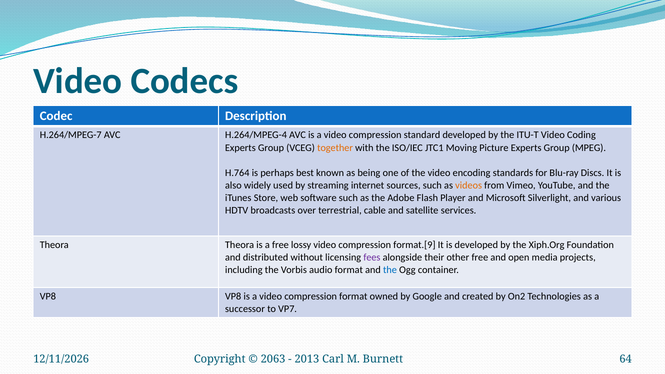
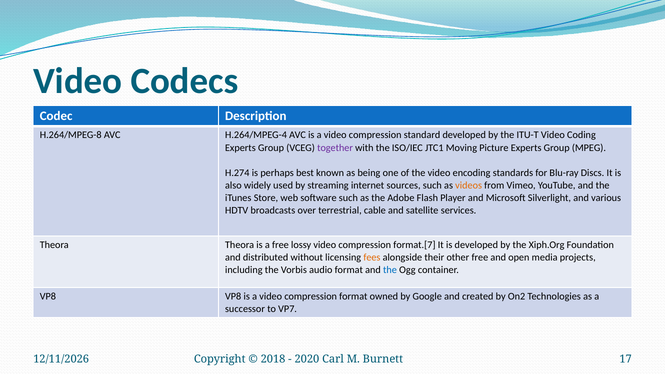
H.264/MPEG-7: H.264/MPEG-7 -> H.264/MPEG-8
together colour: orange -> purple
H.764: H.764 -> H.274
format.[9: format.[9 -> format.[7
fees colour: purple -> orange
2063: 2063 -> 2018
2013: 2013 -> 2020
64: 64 -> 17
